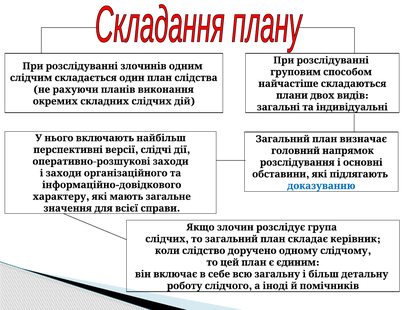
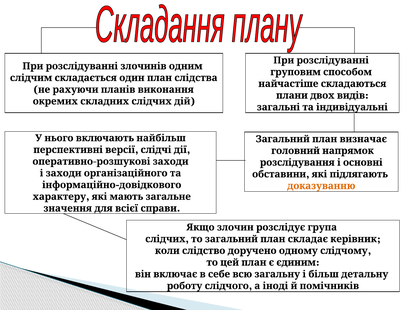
доказуванню colour: blue -> orange
